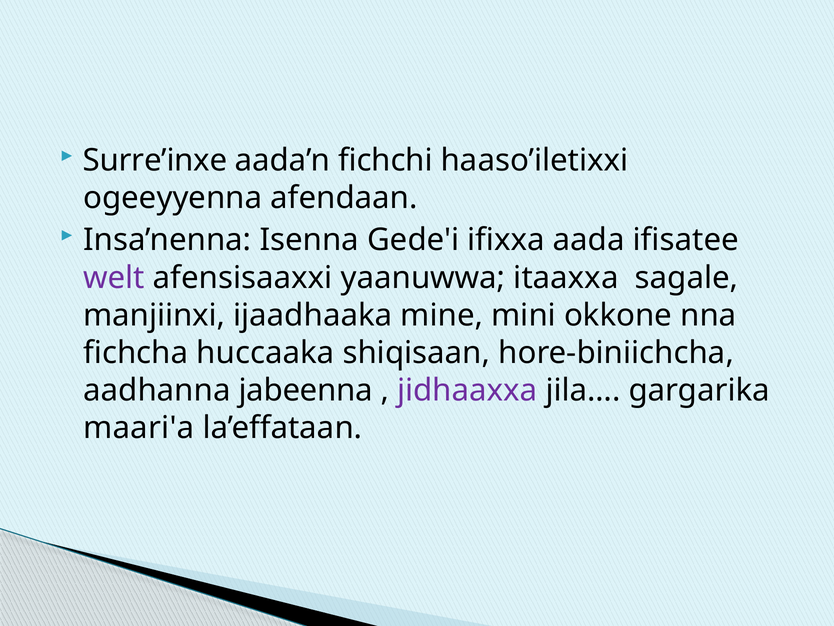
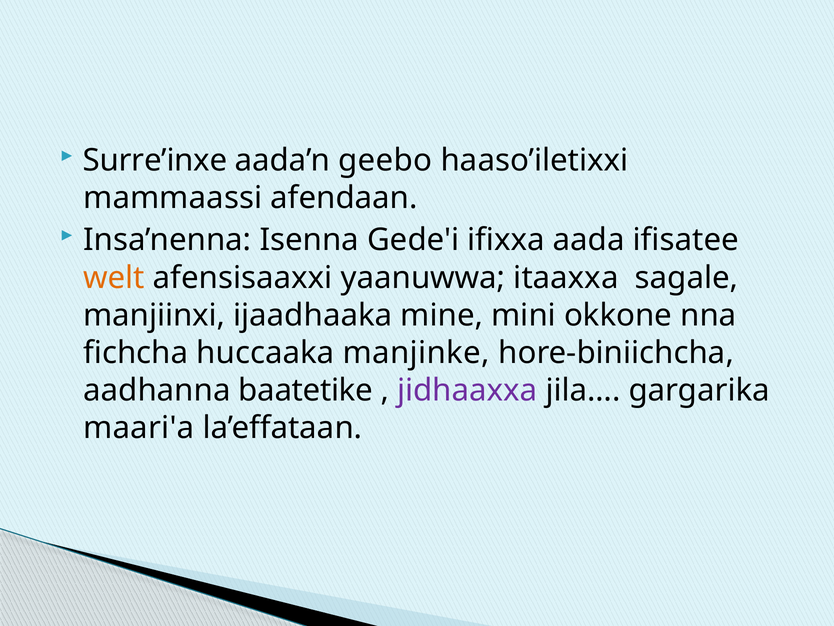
fichchi: fichchi -> geebo
ogeeyyenna: ogeeyyenna -> mammaassi
welt colour: purple -> orange
shiqisaan: shiqisaan -> manjinke
jabeenna: jabeenna -> baatetike
